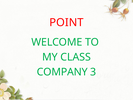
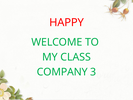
POINT: POINT -> HAPPY
